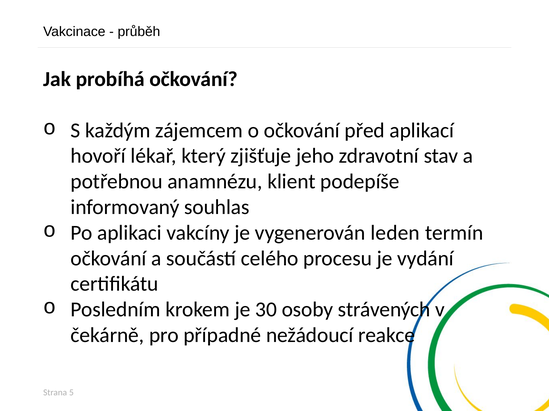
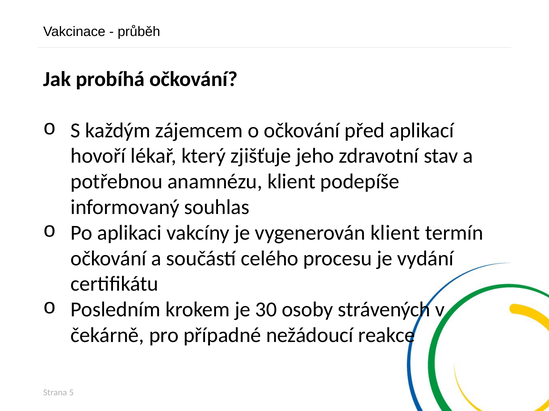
vygenerován leden: leden -> klient
